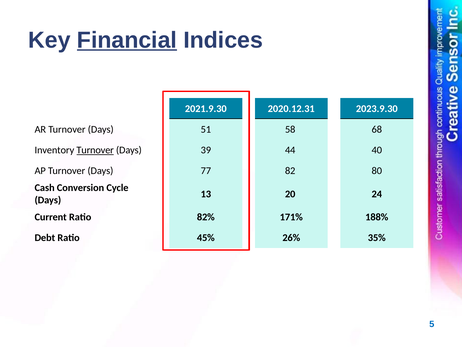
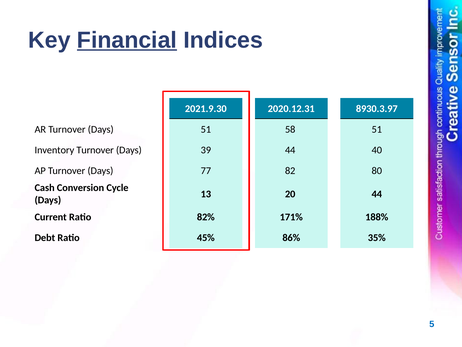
2023.9.30: 2023.9.30 -> 8930.3.97
58 68: 68 -> 51
Turnover at (95, 150) underline: present -> none
20 24: 24 -> 44
26%: 26% -> 86%
